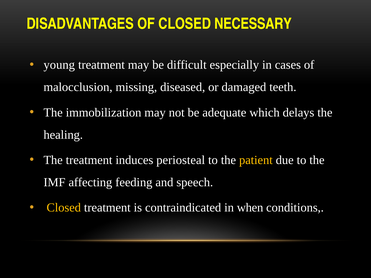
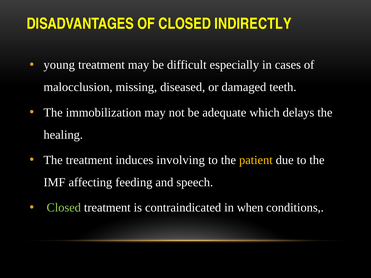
NECESSARY: NECESSARY -> INDIRECTLY
periosteal: periosteal -> involving
Closed at (64, 208) colour: yellow -> light green
